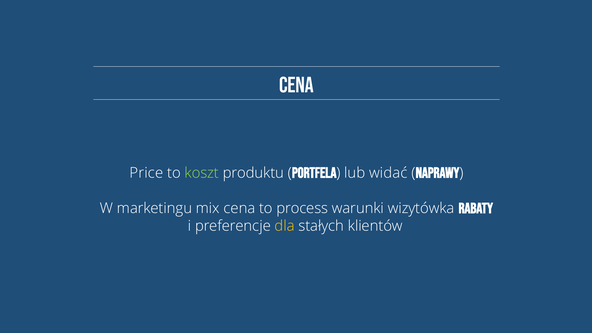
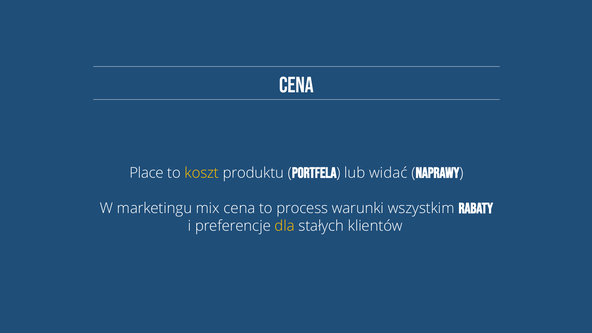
Price: Price -> Place
koszt colour: light green -> yellow
wizytówka: wizytówka -> wszystkim
